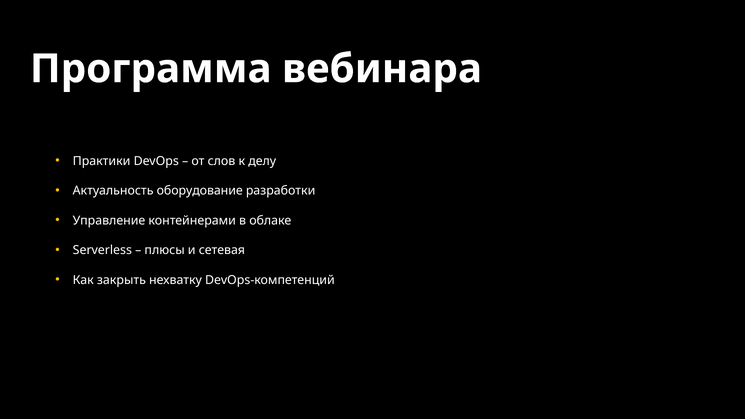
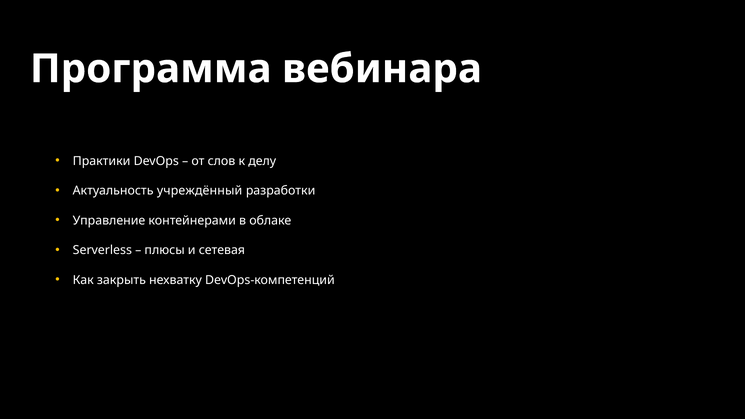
оборудование: оборудование -> учреждённый
